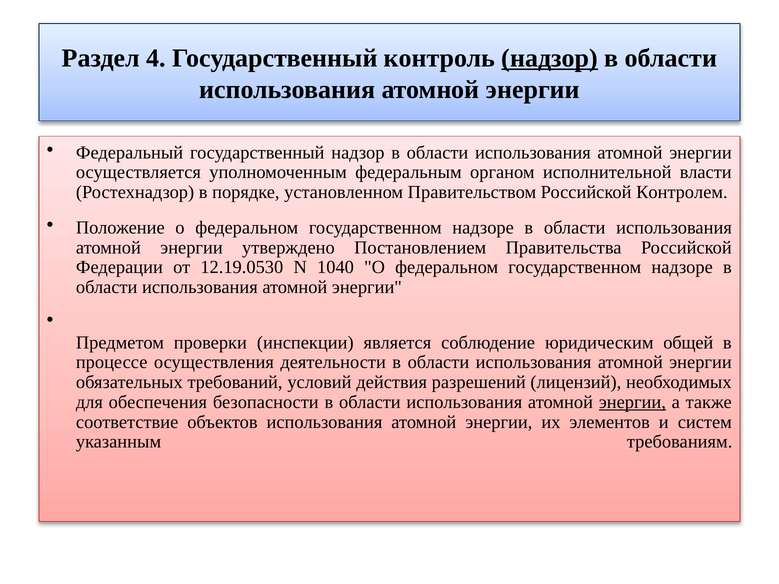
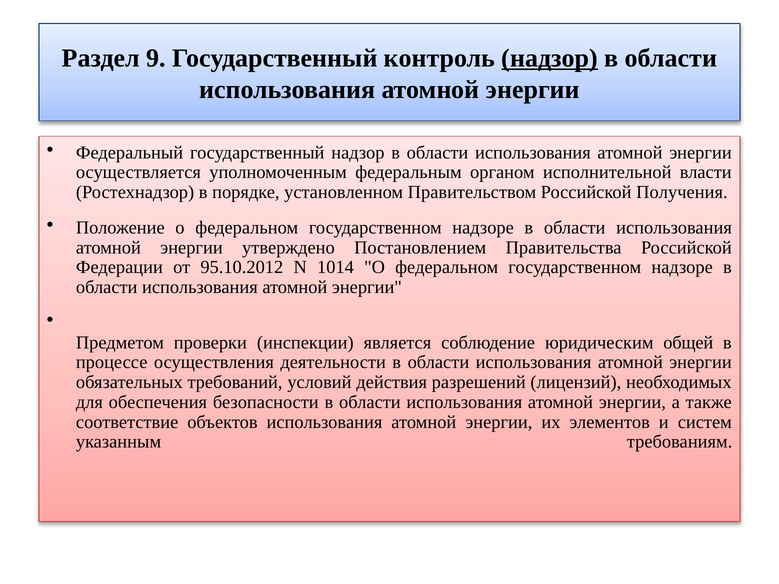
4: 4 -> 9
Контролем: Контролем -> Получения
12.19.0530: 12.19.0530 -> 95.10.2012
1040: 1040 -> 1014
энергии at (632, 402) underline: present -> none
